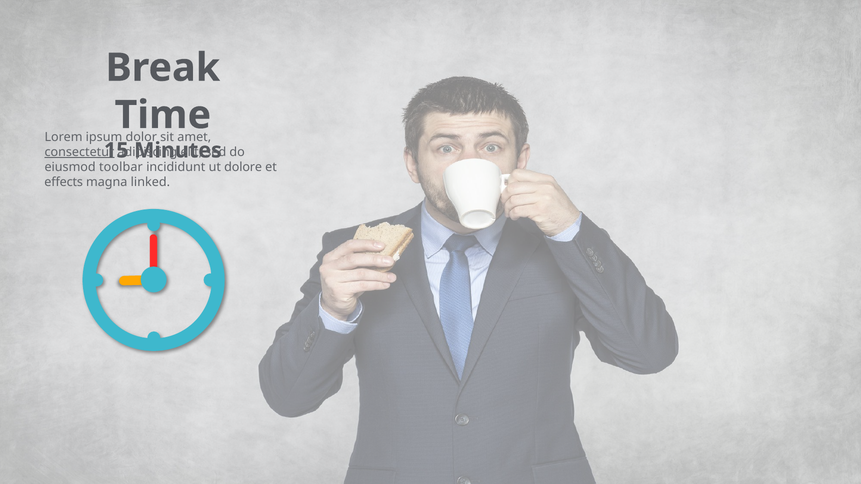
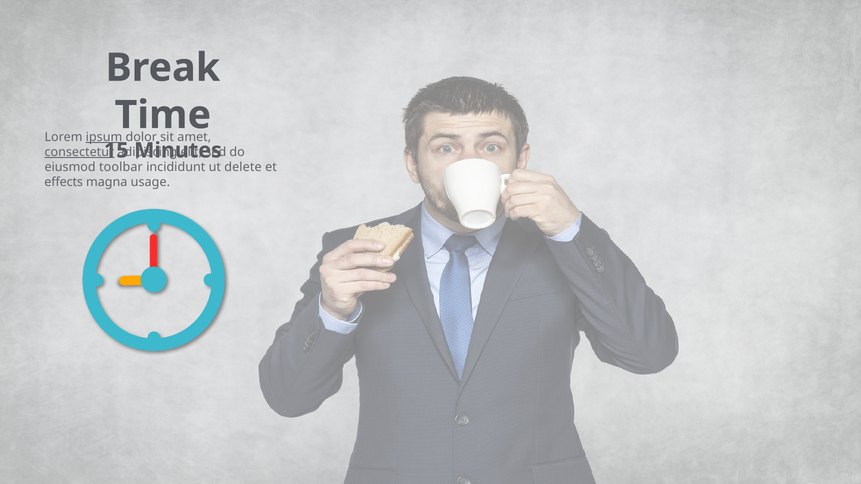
ipsum underline: none -> present
dolore: dolore -> delete
linked: linked -> usage
